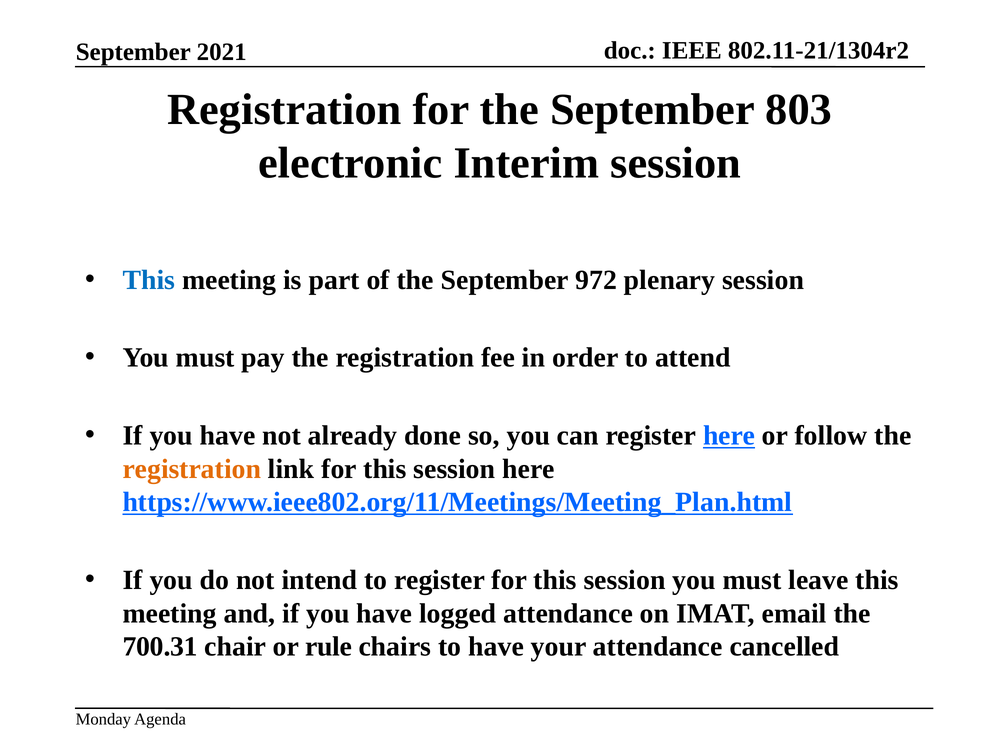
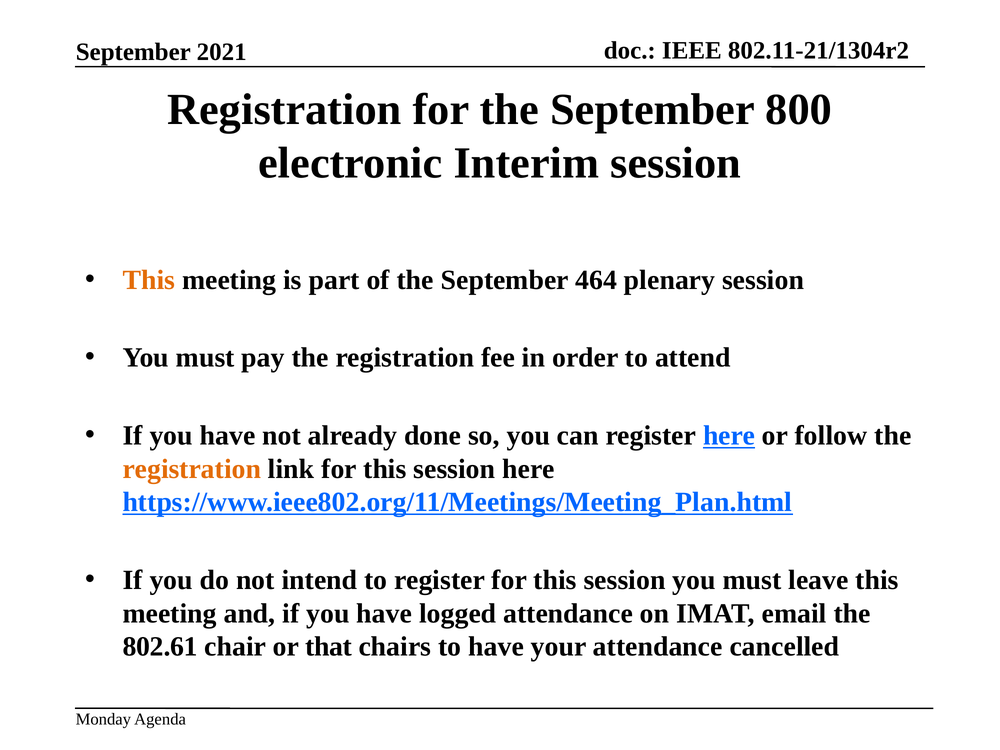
803: 803 -> 800
This at (149, 280) colour: blue -> orange
972: 972 -> 464
700.31: 700.31 -> 802.61
rule: rule -> that
